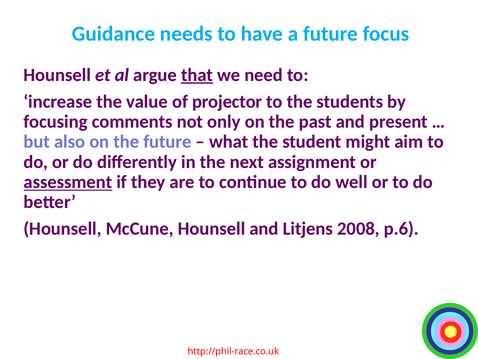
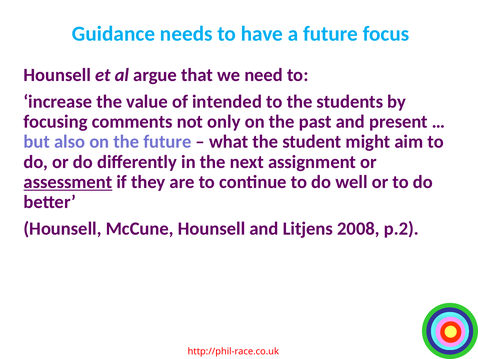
that underline: present -> none
projector: projector -> intended
p.6: p.6 -> p.2
